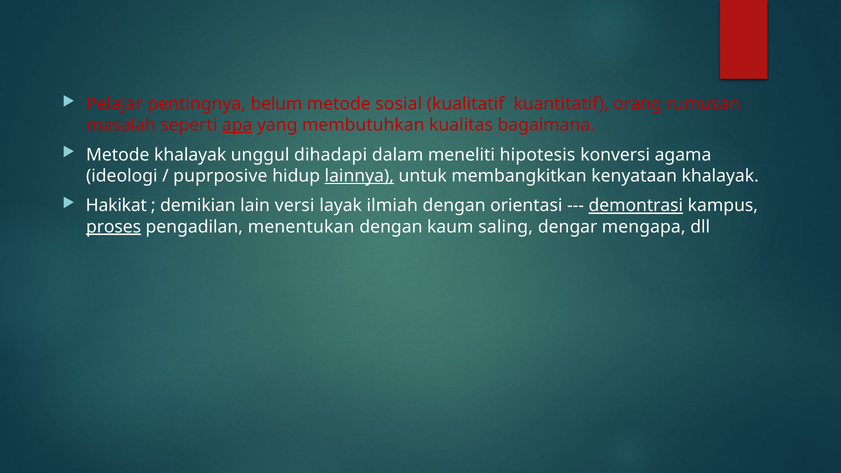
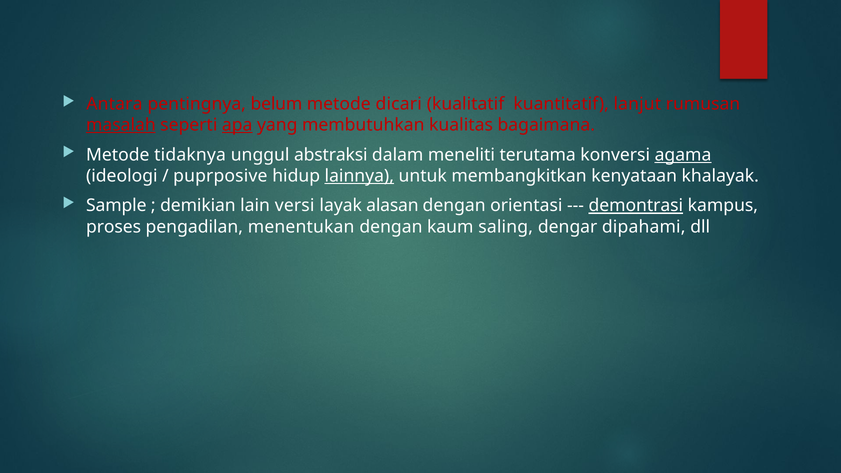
Pelajar: Pelajar -> Antara
sosial: sosial -> dicari
orang: orang -> lanjut
masalah underline: none -> present
Metode khalayak: khalayak -> tidaknya
dihadapi: dihadapi -> abstraksi
hipotesis: hipotesis -> terutama
agama underline: none -> present
Hakikat: Hakikat -> Sample
ilmiah: ilmiah -> alasan
proses underline: present -> none
mengapa: mengapa -> dipahami
